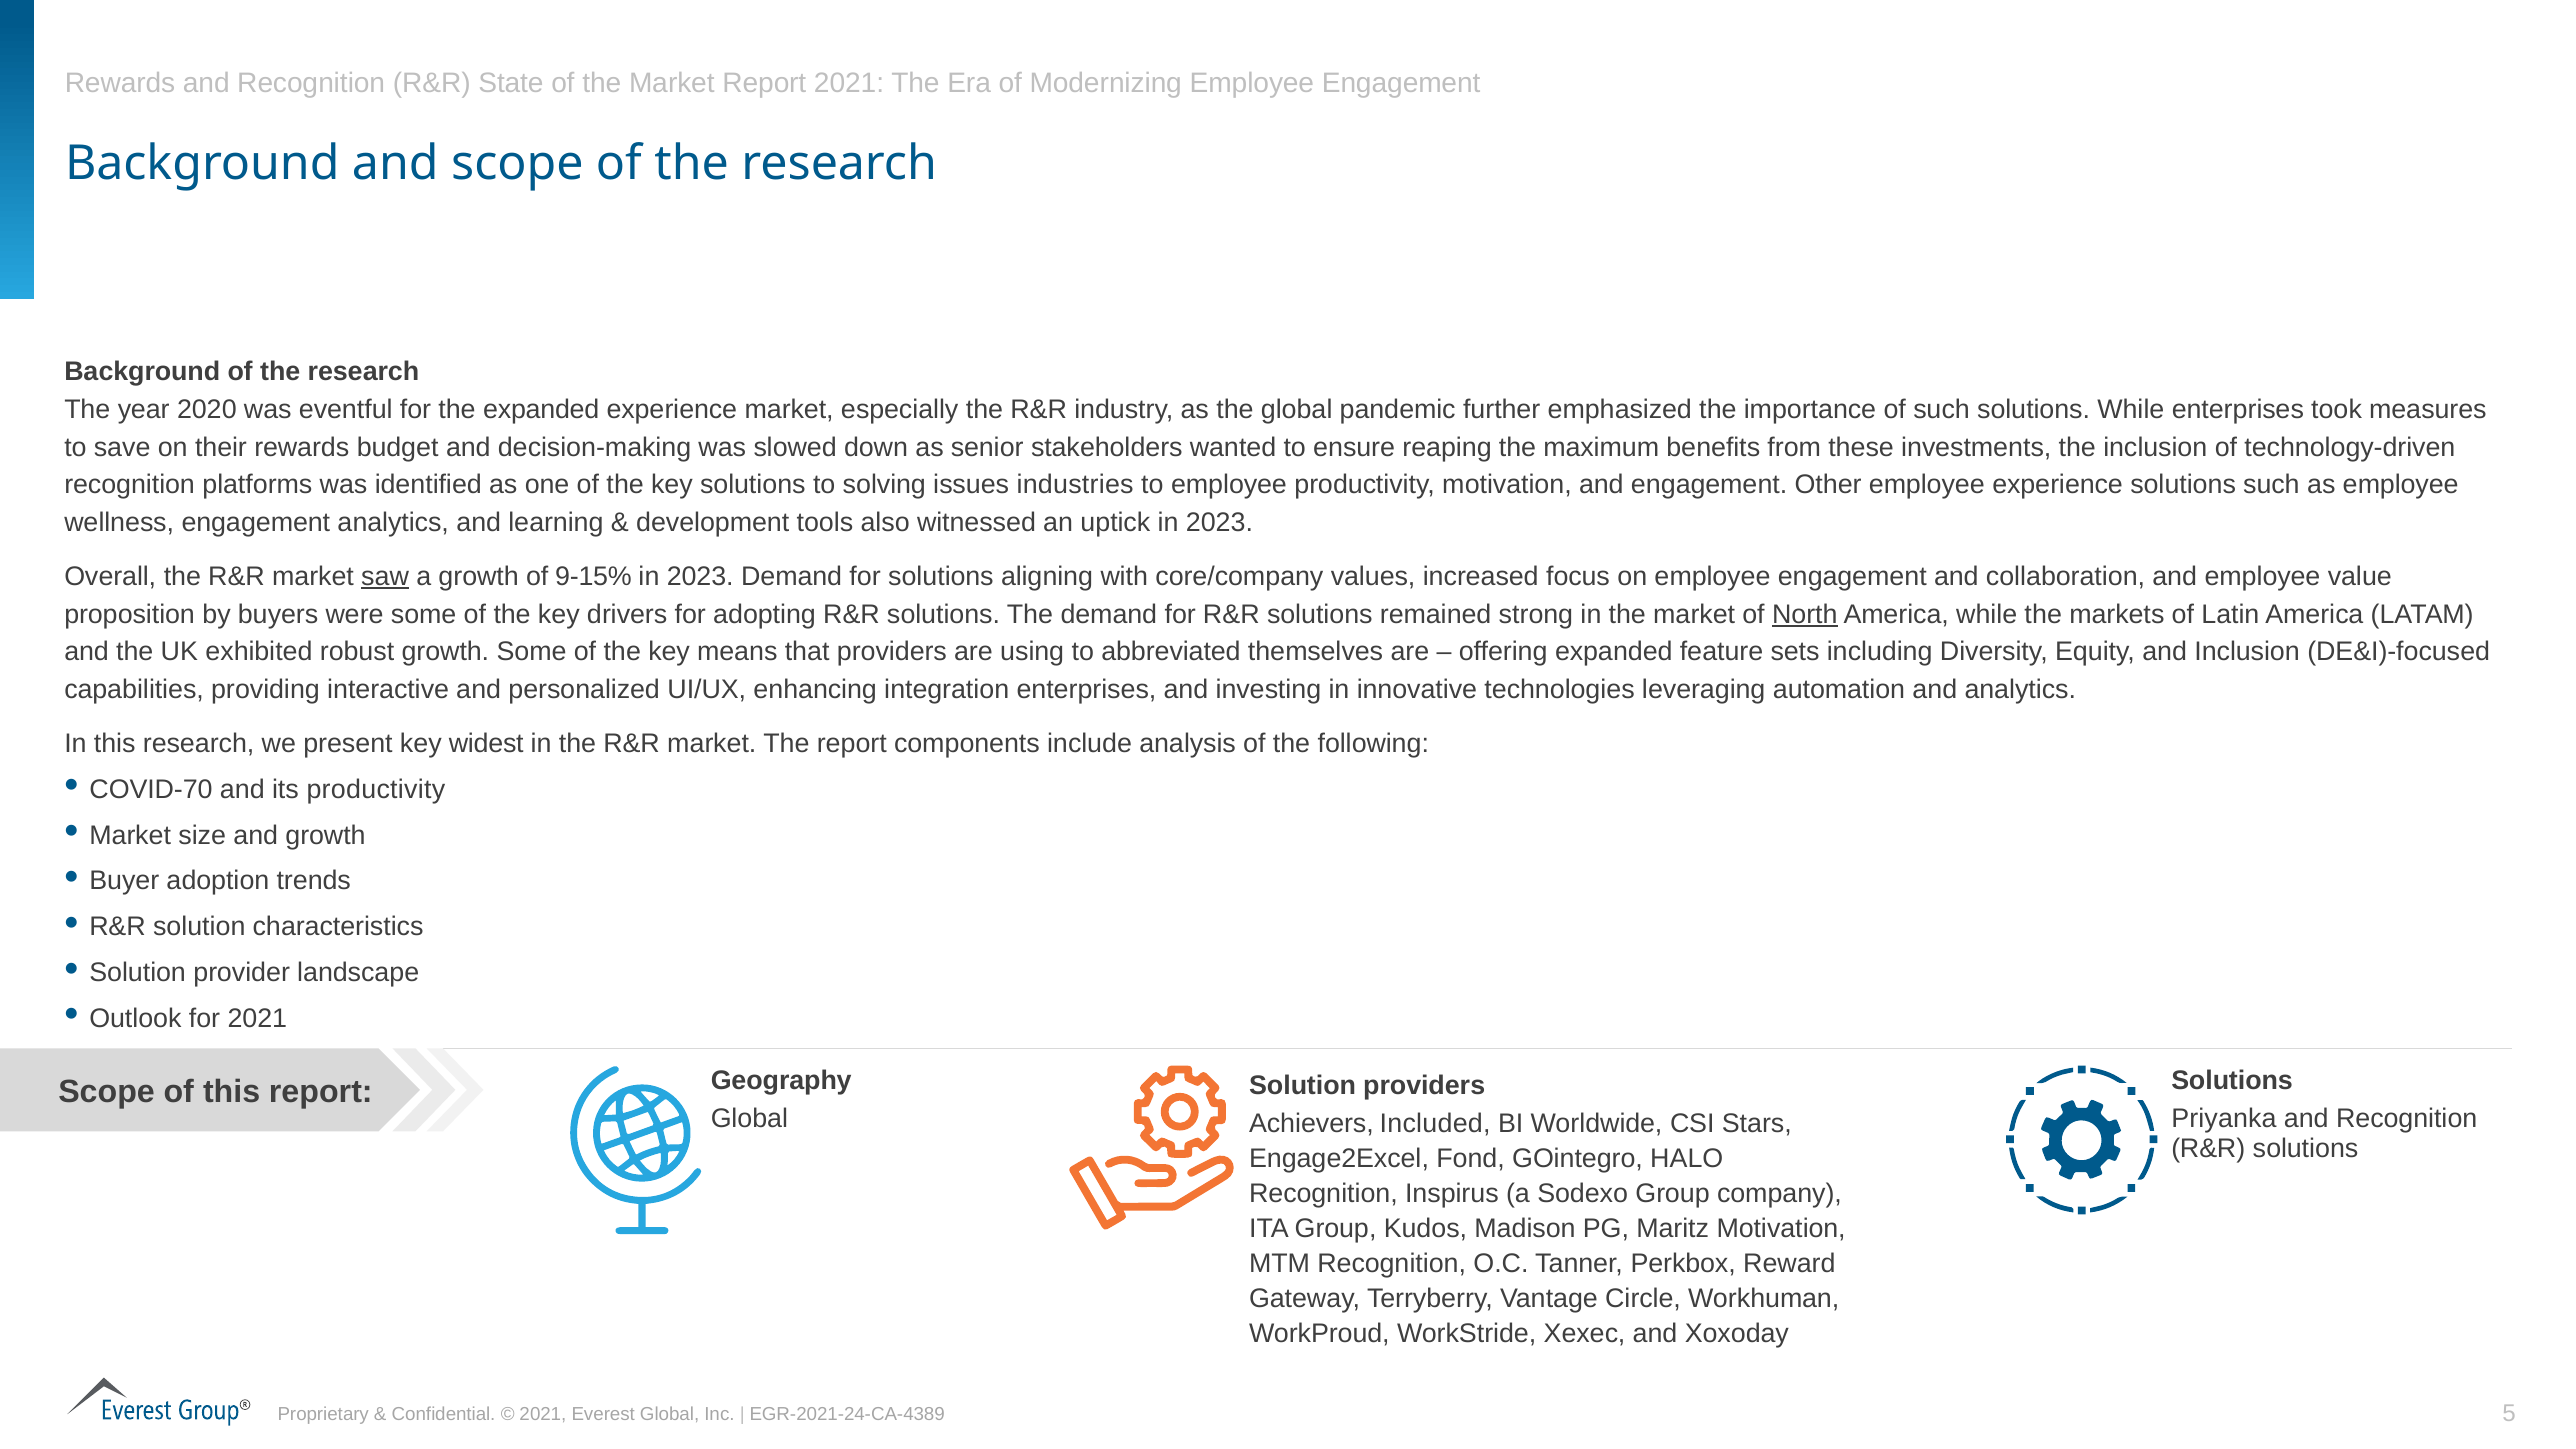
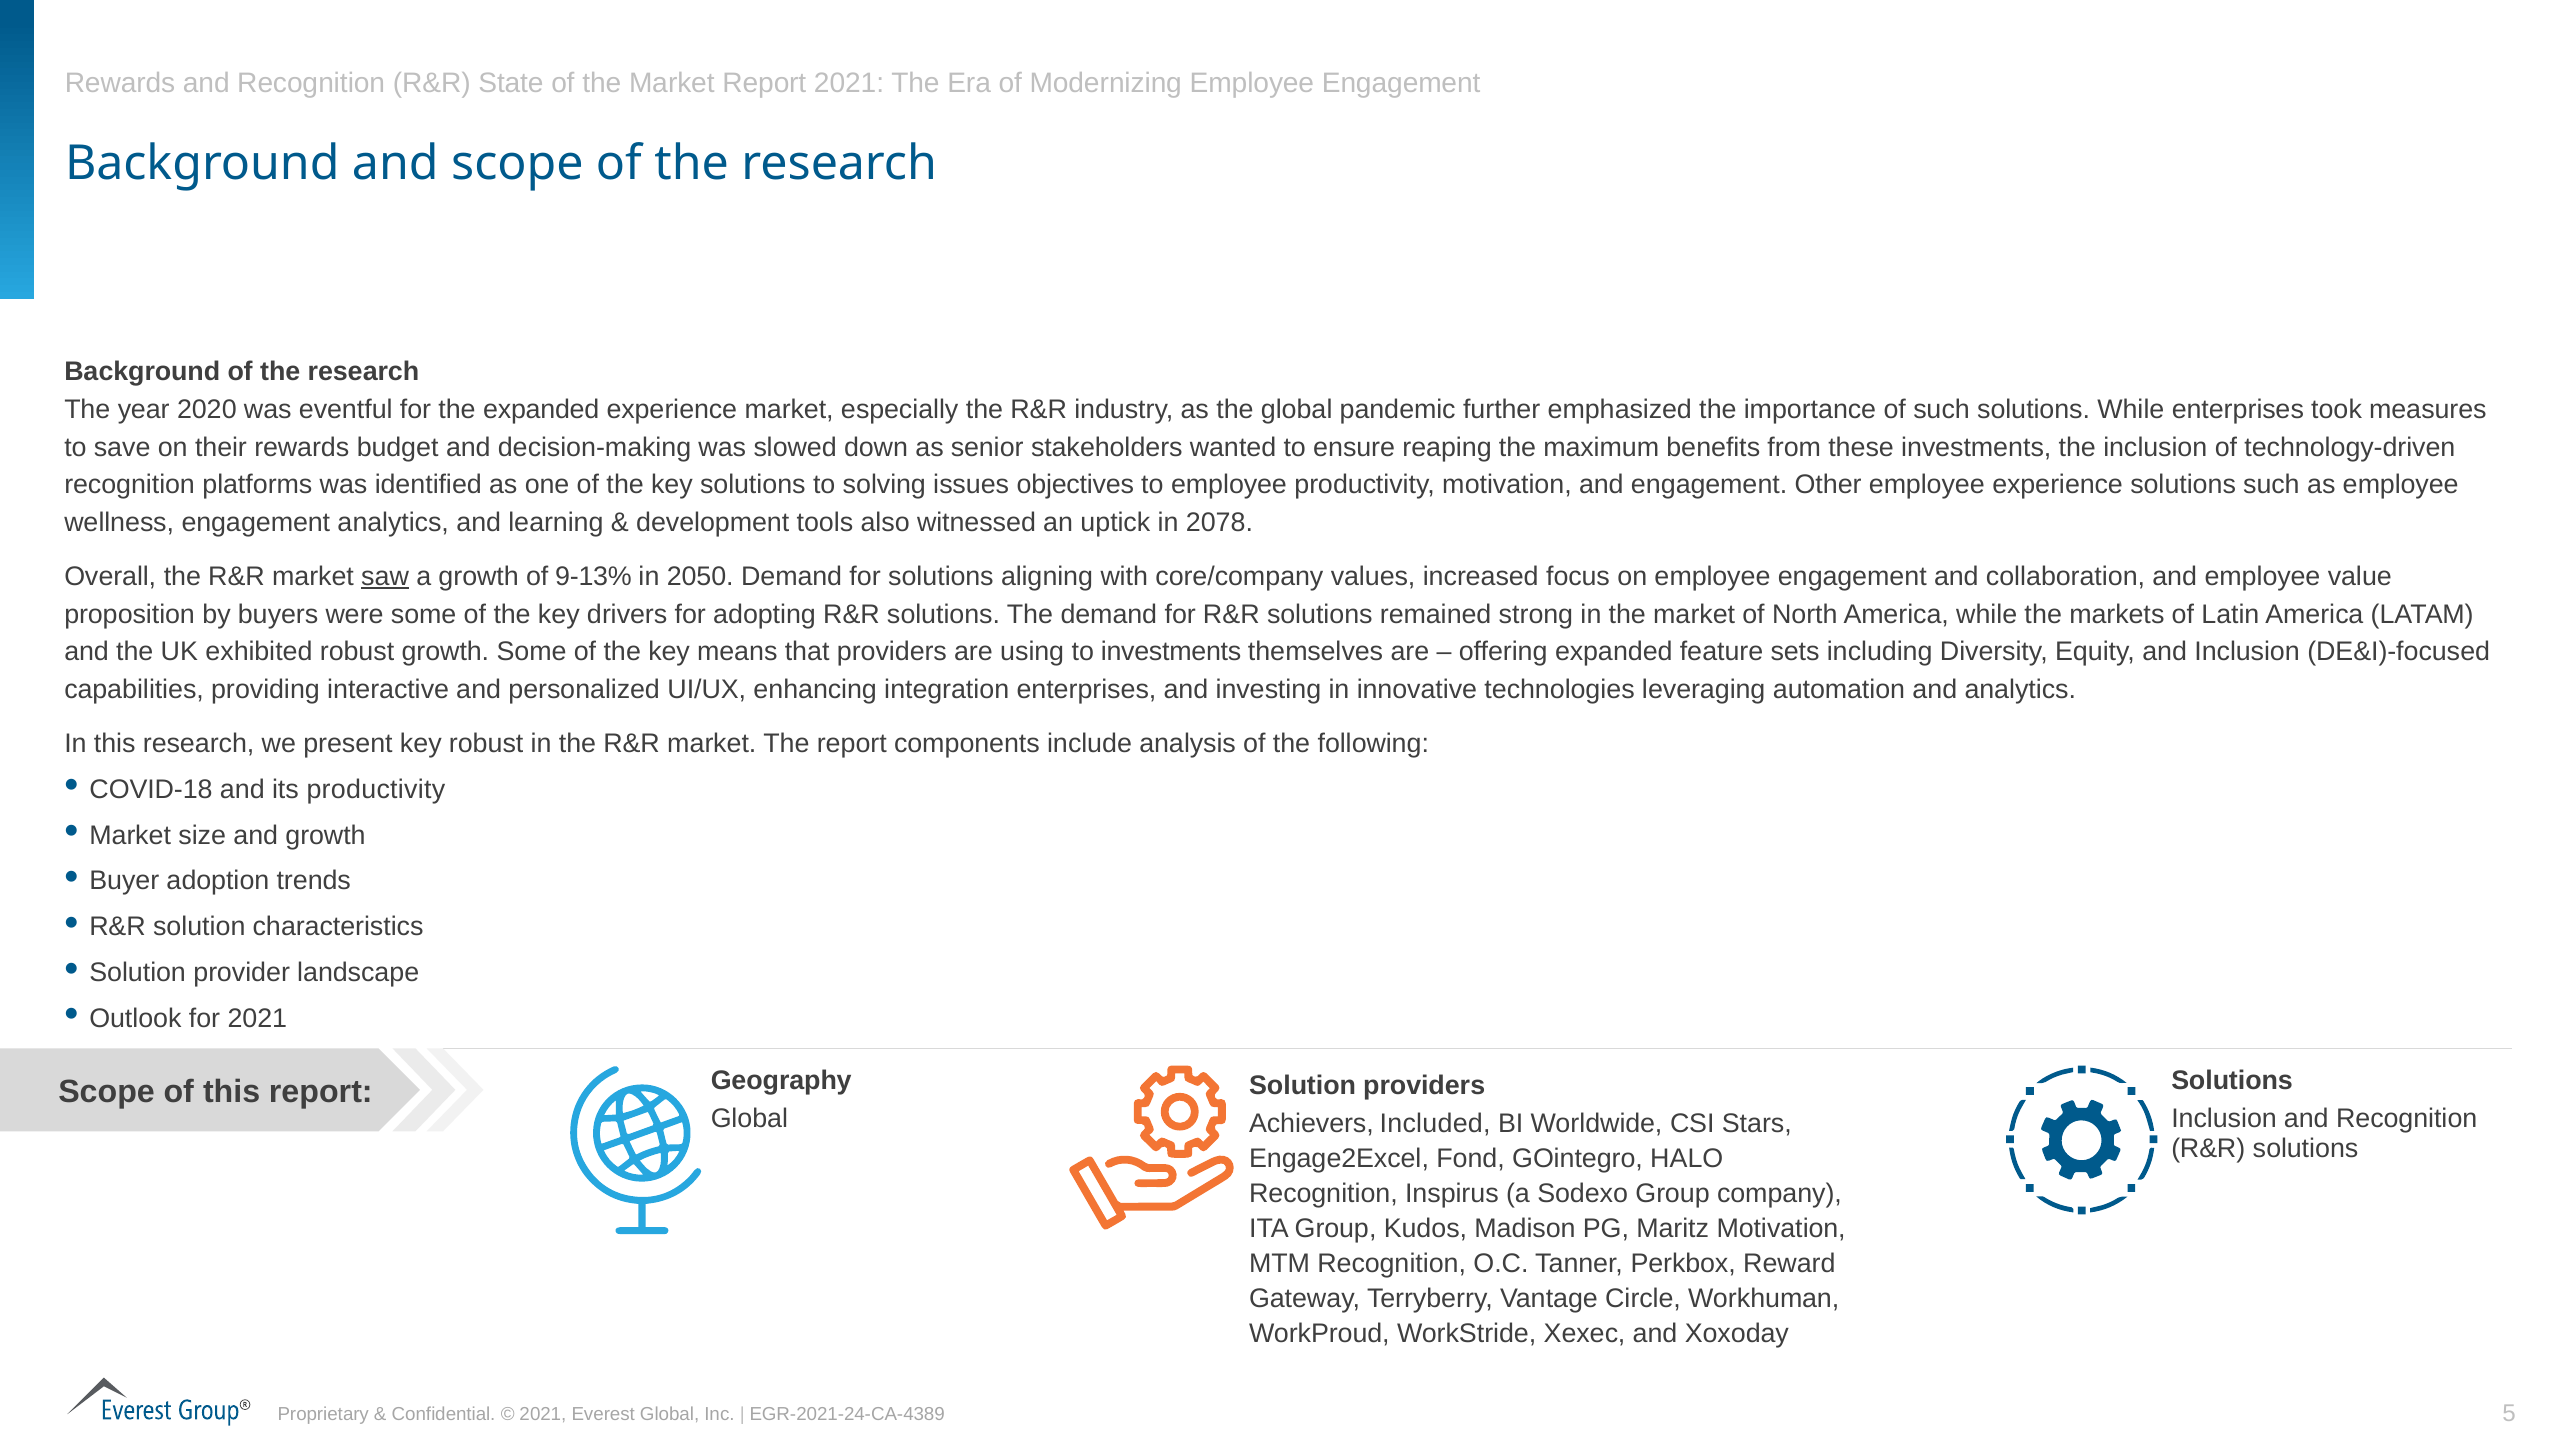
industries: industries -> objectives
uptick in 2023: 2023 -> 2078
9-15%: 9-15% -> 9-13%
2023 at (700, 577): 2023 -> 2050
North underline: present -> none
to abbreviated: abbreviated -> investments
key widest: widest -> robust
COVID-70: COVID-70 -> COVID-18
Priyanka at (2224, 1119): Priyanka -> Inclusion
